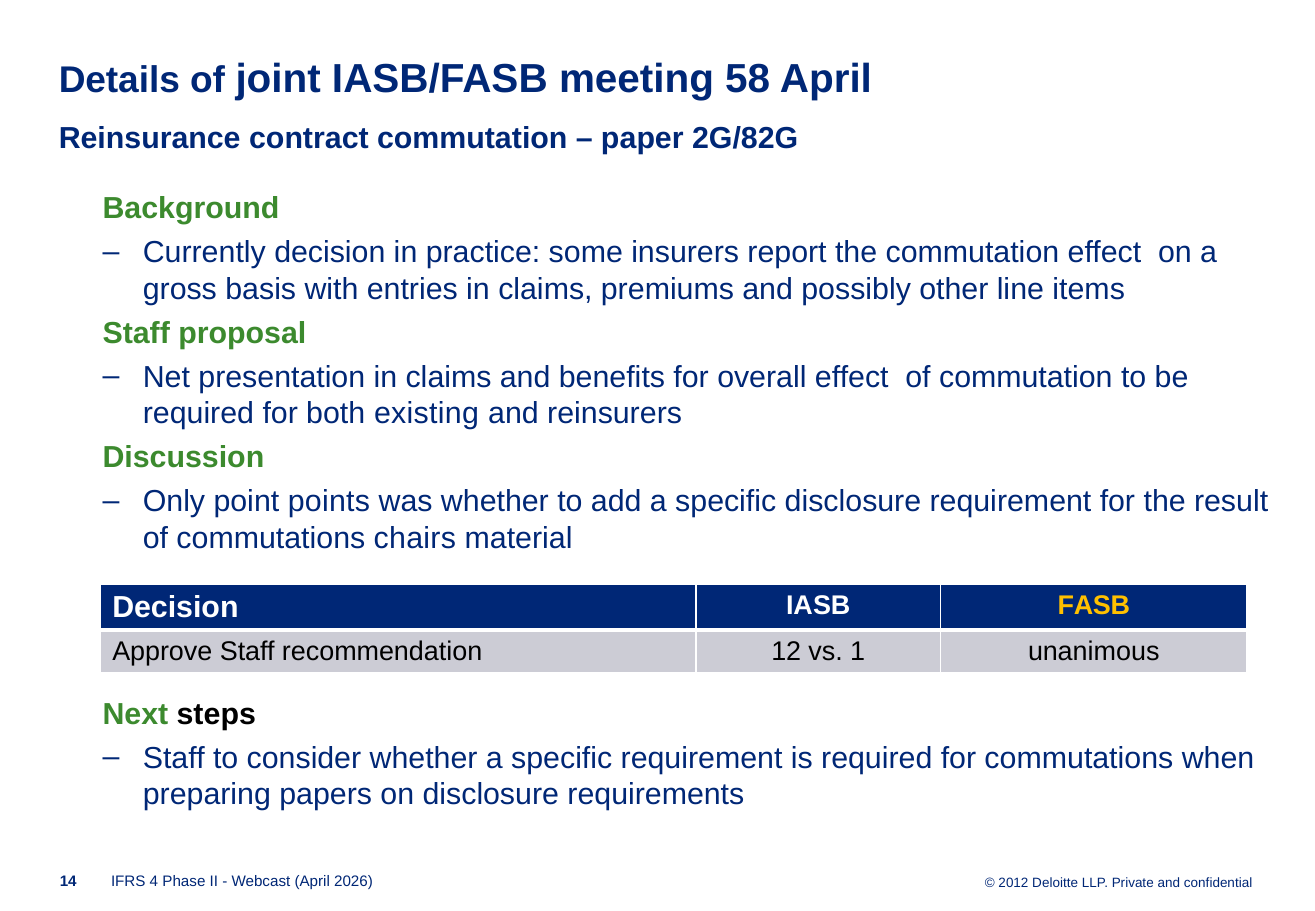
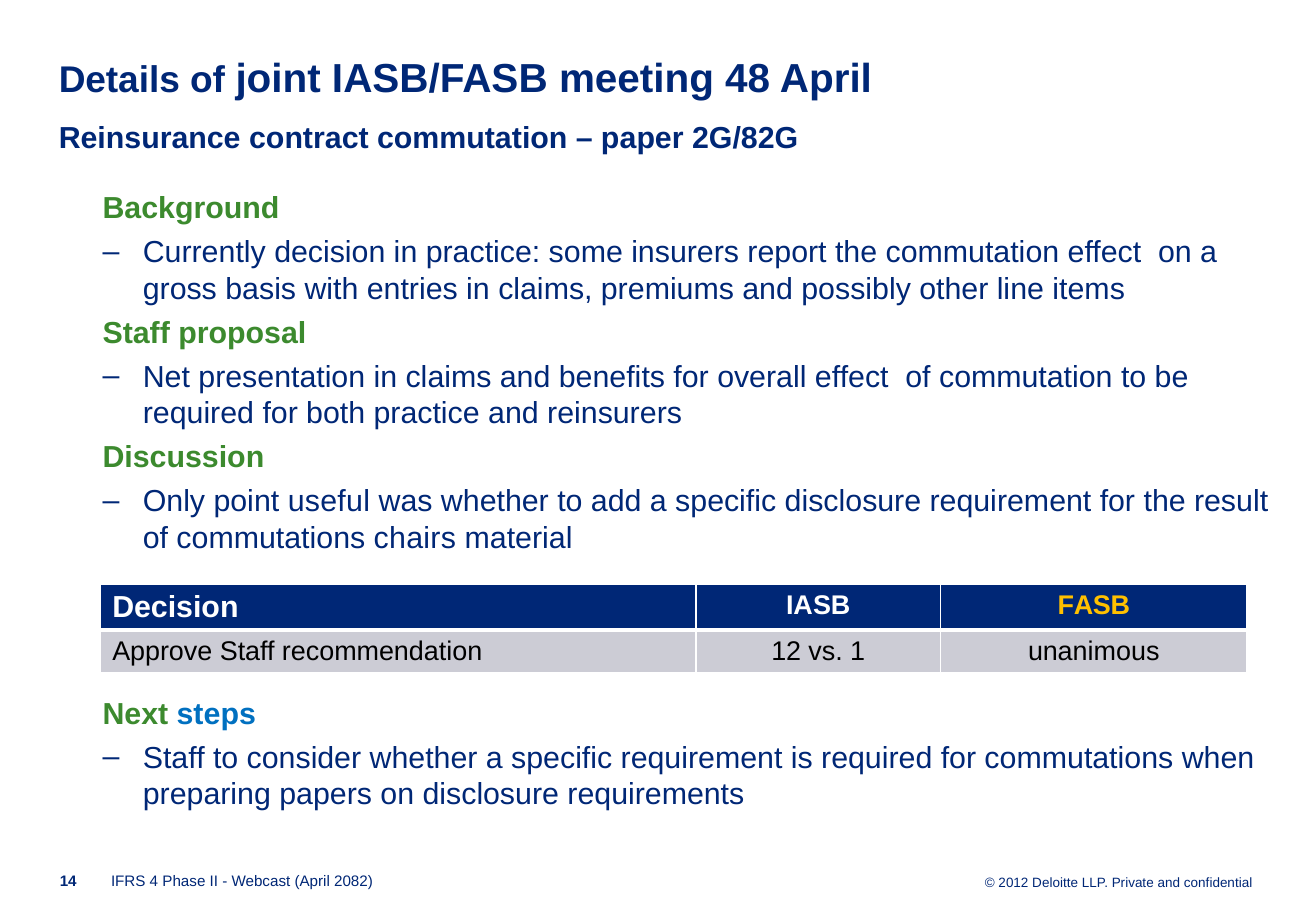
58: 58 -> 48
both existing: existing -> practice
points: points -> useful
steps colour: black -> blue
2026: 2026 -> 2082
